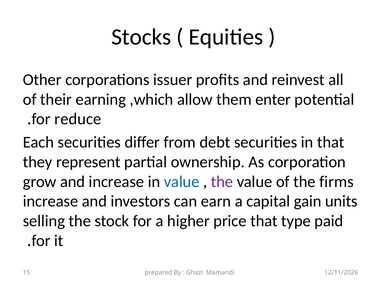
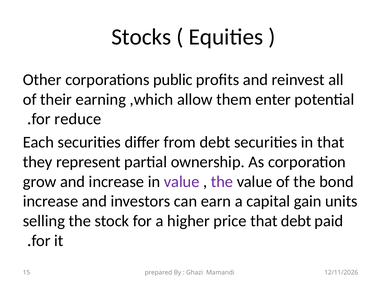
issuer: issuer -> public
value at (182, 181) colour: blue -> purple
firms: firms -> bond
that type: type -> debt
